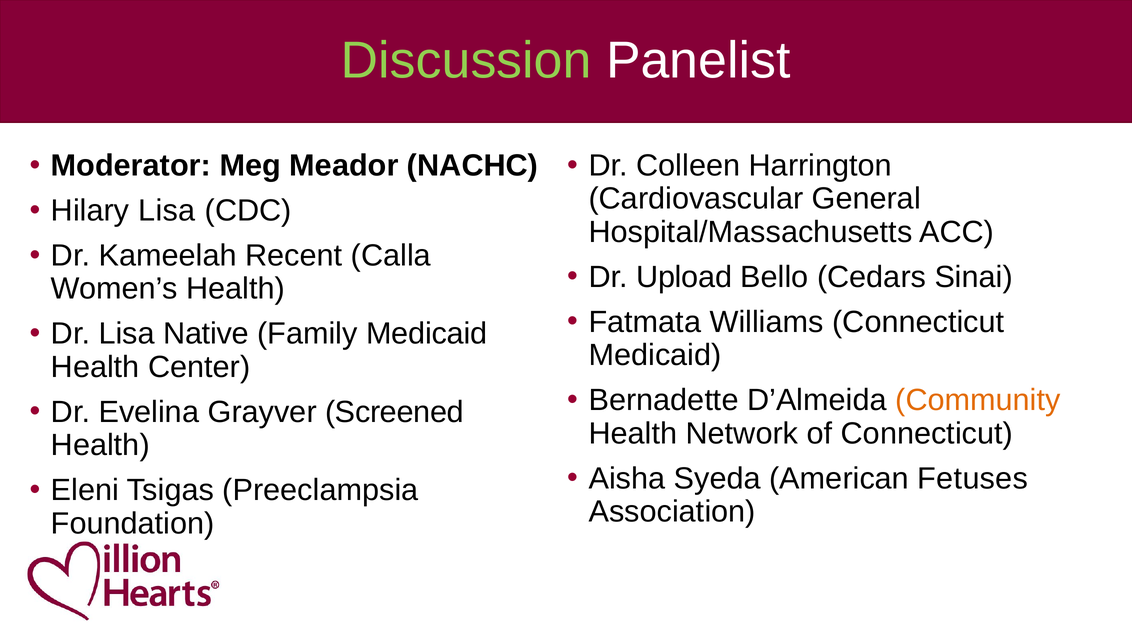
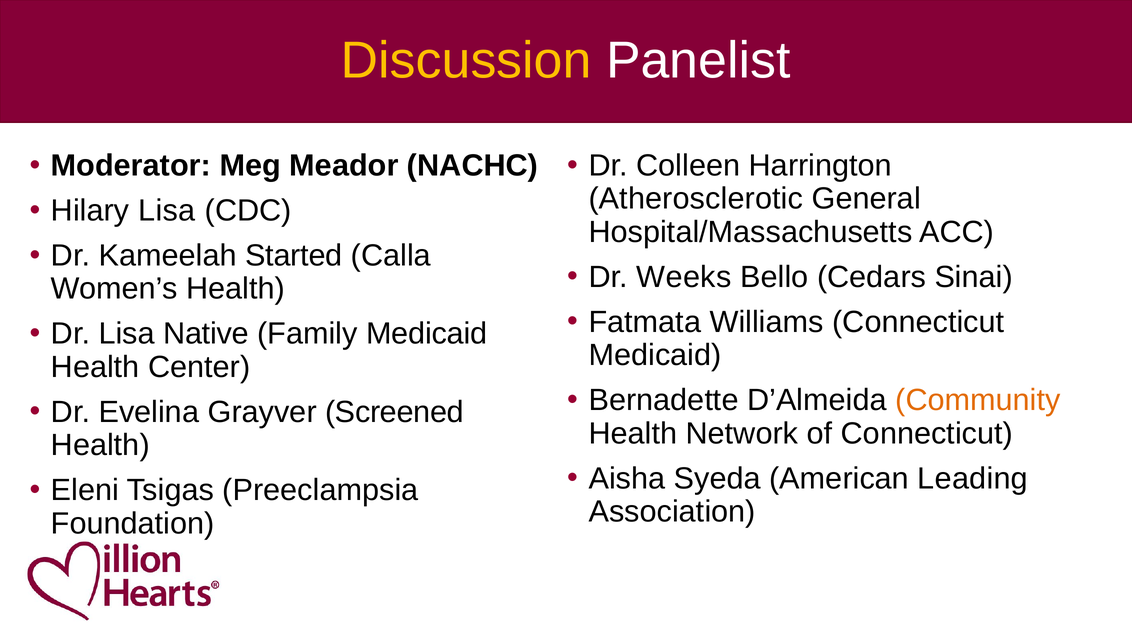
Discussion colour: light green -> yellow
Cardiovascular: Cardiovascular -> Atherosclerotic
Recent: Recent -> Started
Upload: Upload -> Weeks
Fetuses: Fetuses -> Leading
